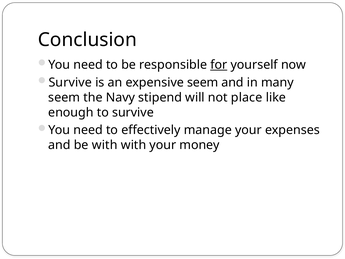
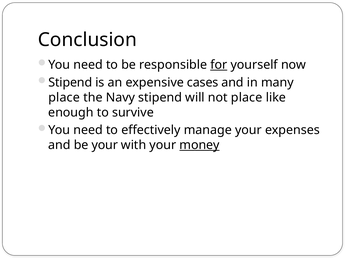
Survive at (70, 82): Survive -> Stipend
expensive seem: seem -> cases
seem at (64, 97): seem -> place
be with: with -> your
money underline: none -> present
